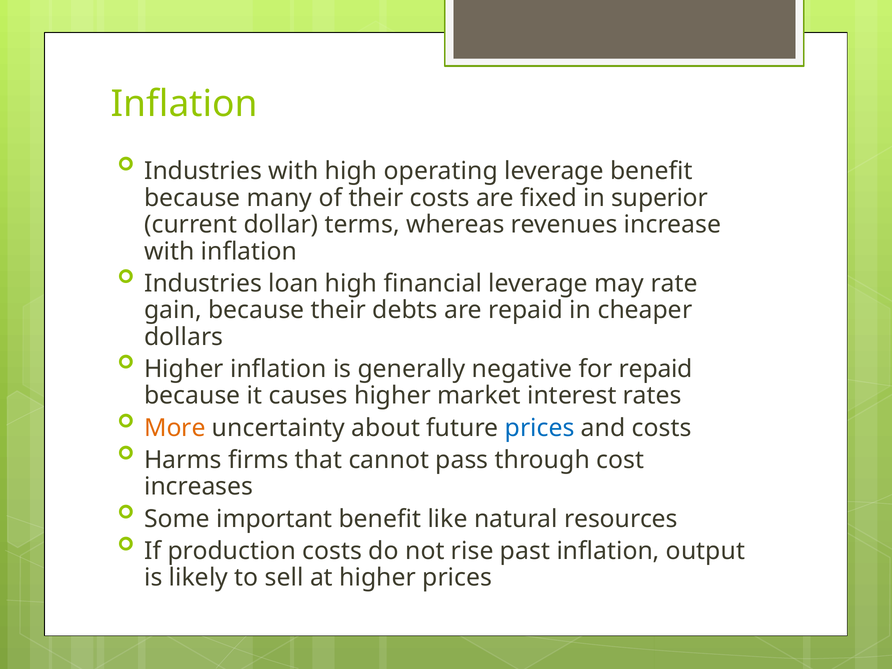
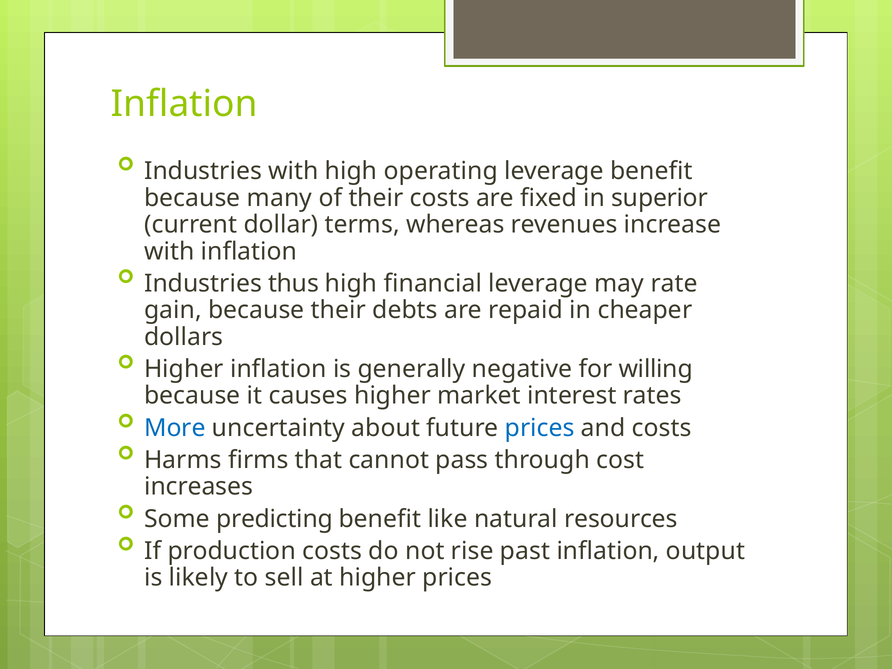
loan: loan -> thus
for repaid: repaid -> willing
More colour: orange -> blue
important: important -> predicting
